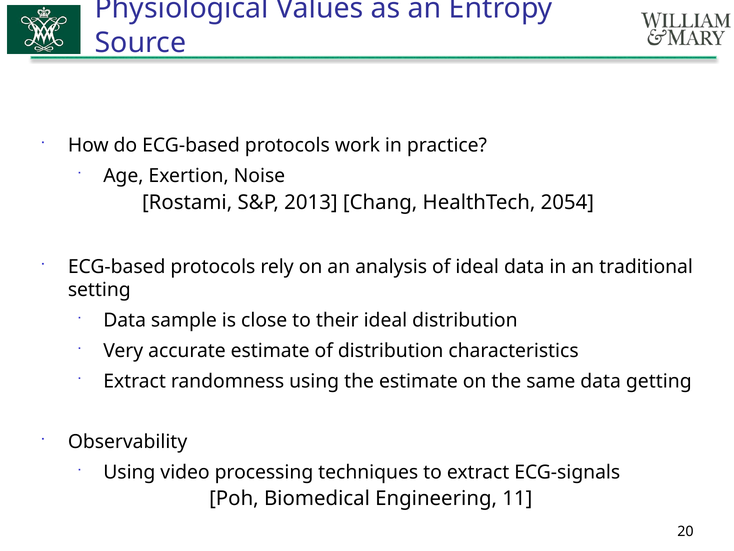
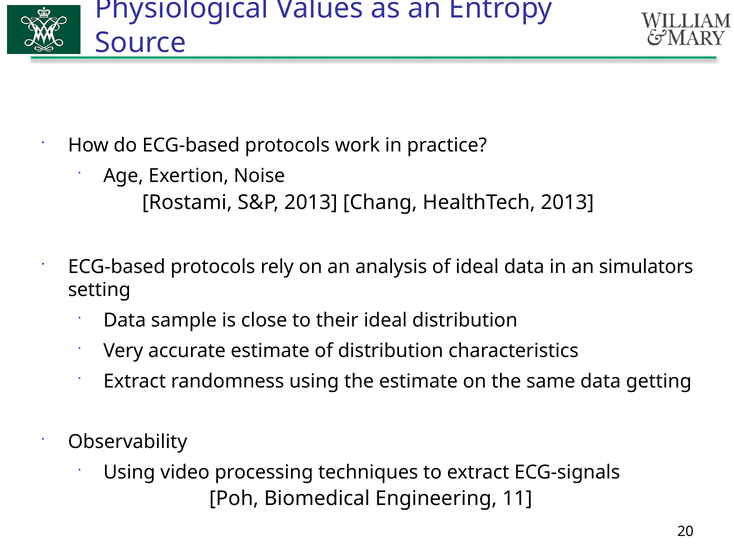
HealthTech 2054: 2054 -> 2013
traditional: traditional -> simulators
